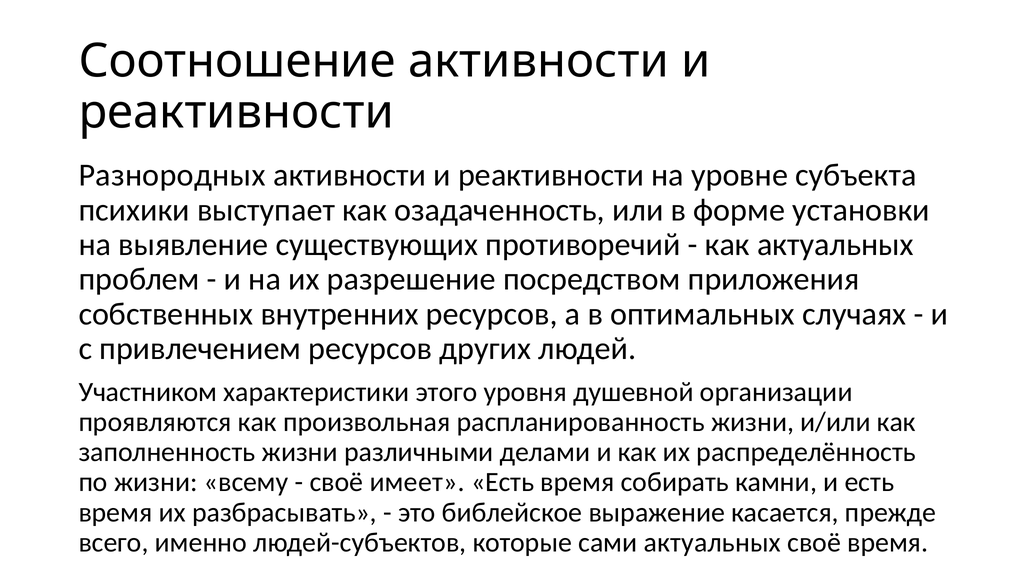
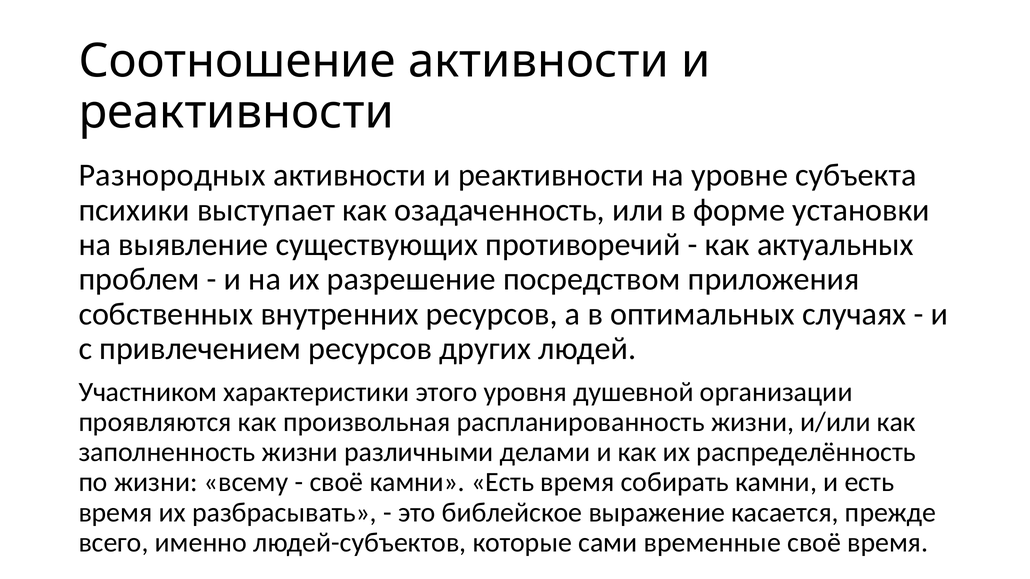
своё имеет: имеет -> камни
сами актуальных: актуальных -> временные
